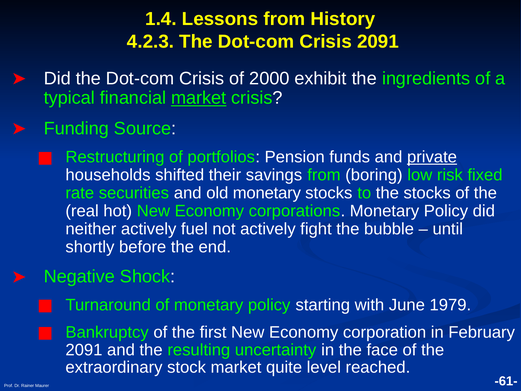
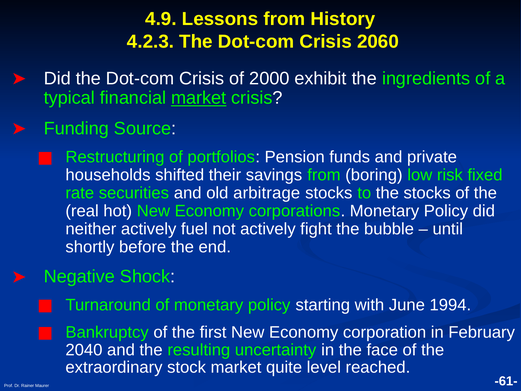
1.4: 1.4 -> 4.9
Crisis 2091: 2091 -> 2060
private underline: present -> none
old monetary: monetary -> arbitrage
1979: 1979 -> 1994
2091 at (84, 350): 2091 -> 2040
